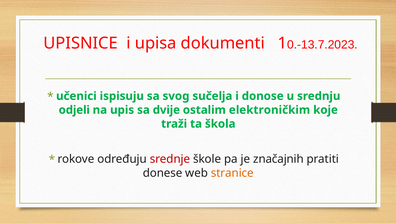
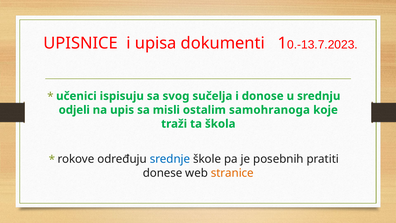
dvije: dvije -> misli
elektroničkim: elektroničkim -> samohranoga
srednje colour: red -> blue
značajnih: značajnih -> posebnih
